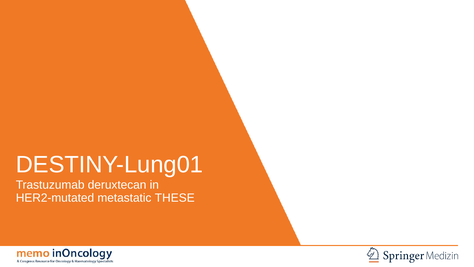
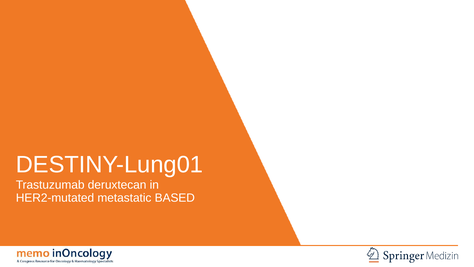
THESE: THESE -> BASED
